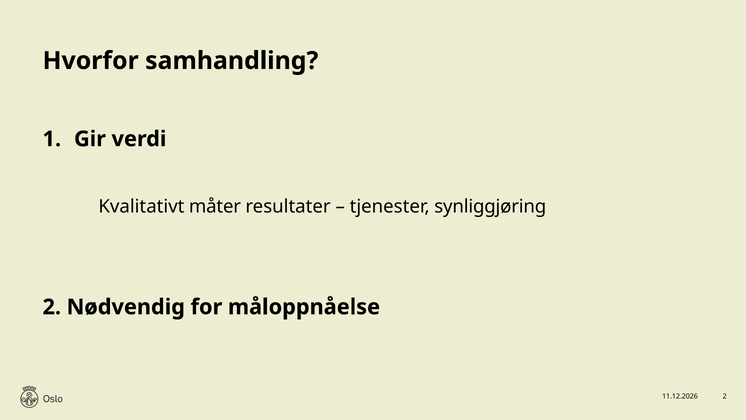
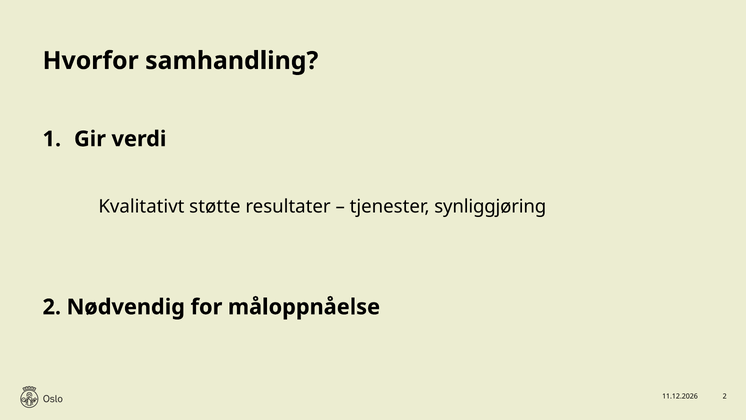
måter: måter -> støtte
